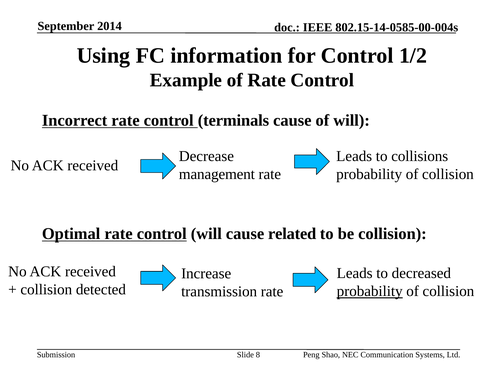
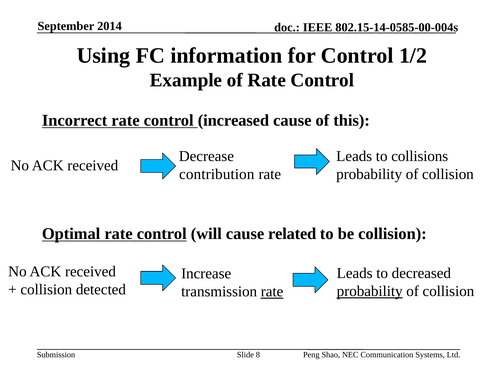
terminals: terminals -> increased
of will: will -> this
management: management -> contribution
rate at (272, 291) underline: none -> present
